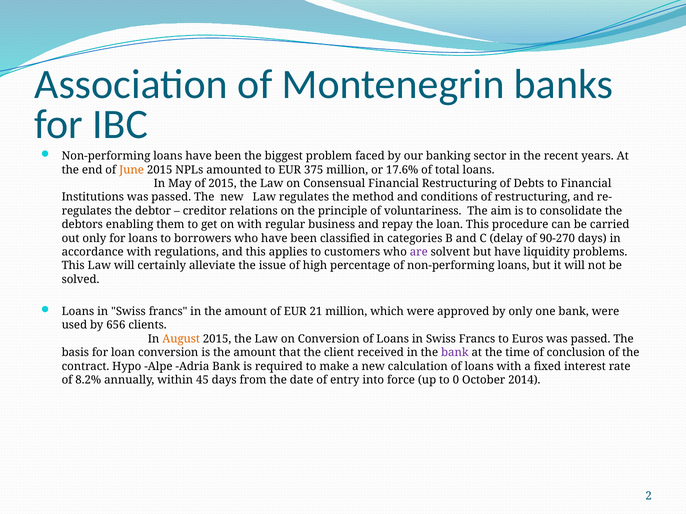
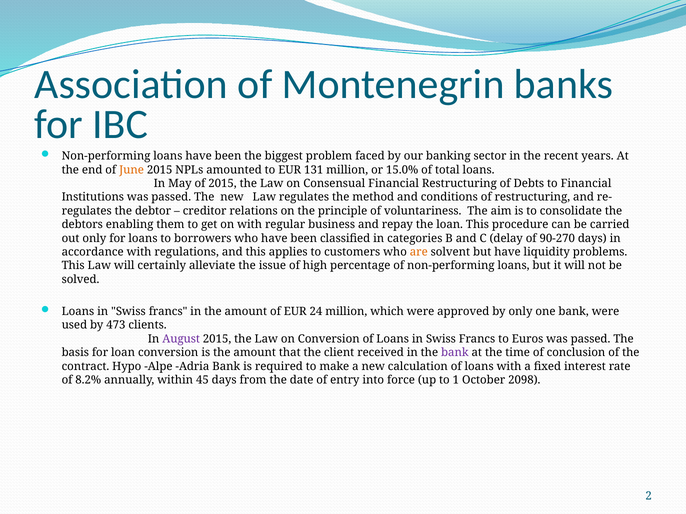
375: 375 -> 131
17.6%: 17.6% -> 15.0%
are colour: purple -> orange
21: 21 -> 24
656: 656 -> 473
August colour: orange -> purple
0: 0 -> 1
2014: 2014 -> 2098
